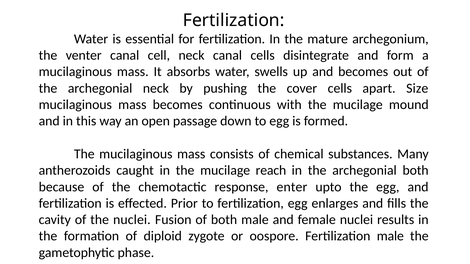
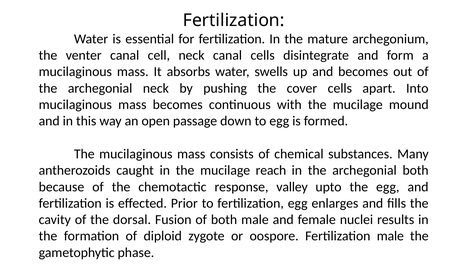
Size: Size -> Into
enter: enter -> valley
the nuclei: nuclei -> dorsal
